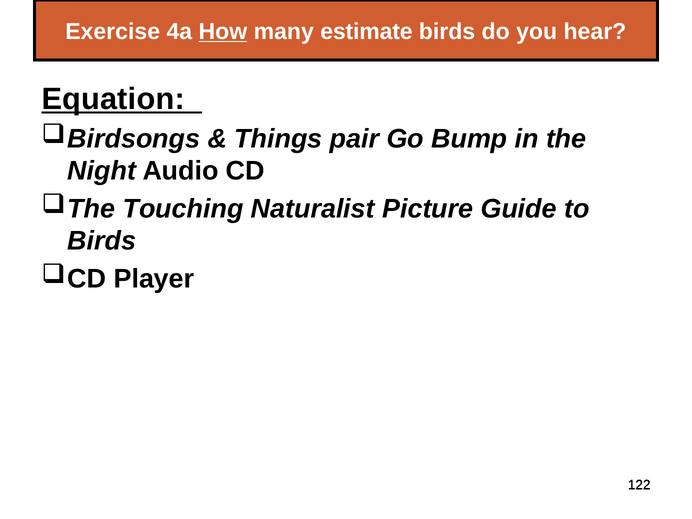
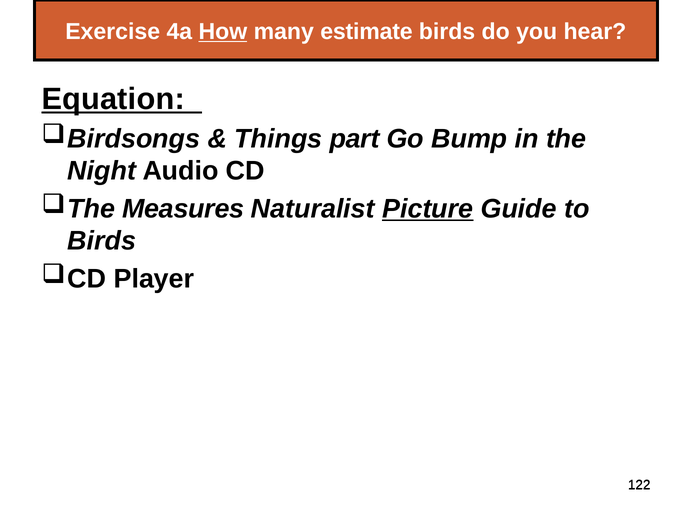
pair: pair -> part
Touching: Touching -> Measures
Picture underline: none -> present
